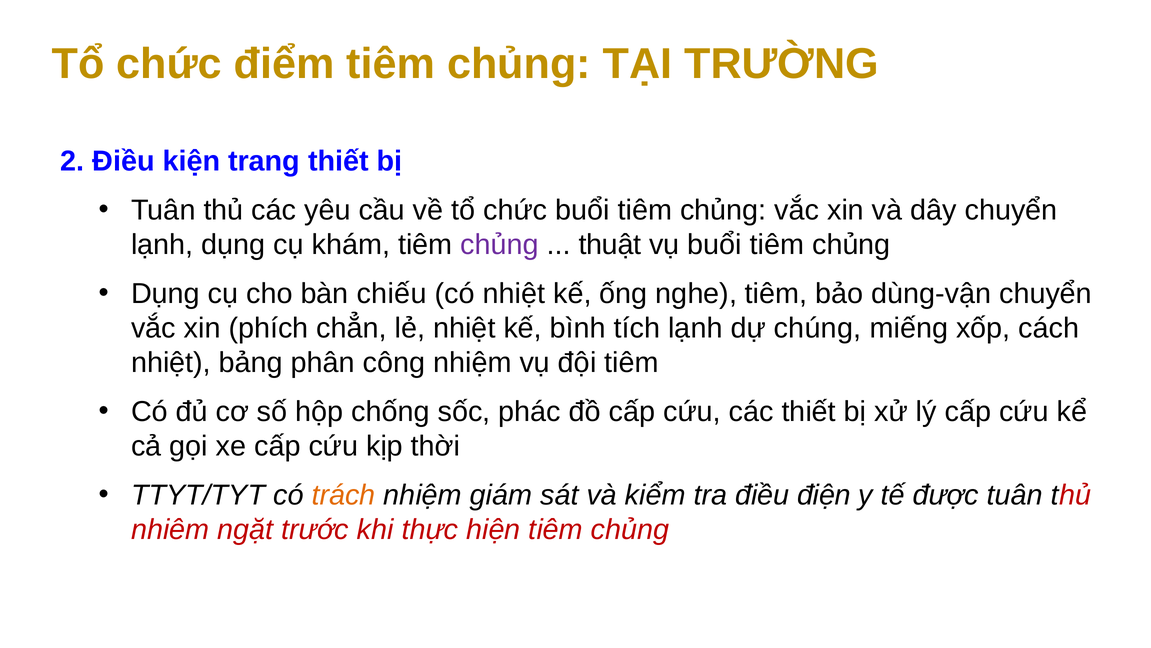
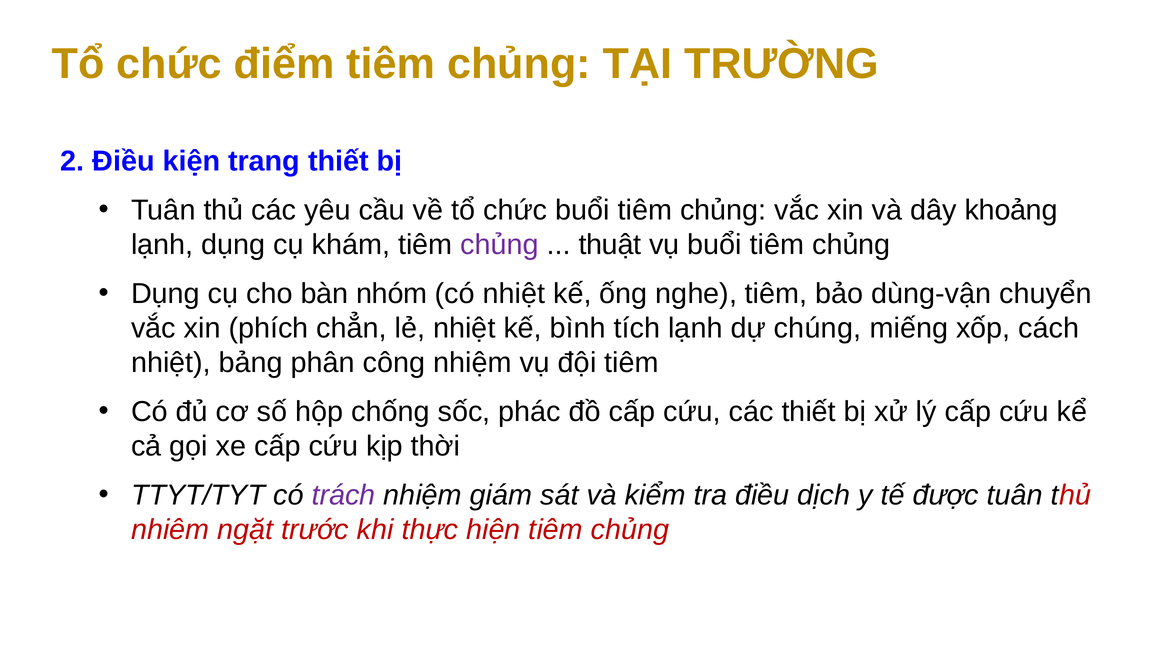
dây chuyển: chuyển -> khoảng
chiếu: chiếu -> nhóm
trách colour: orange -> purple
điện: điện -> dịch
